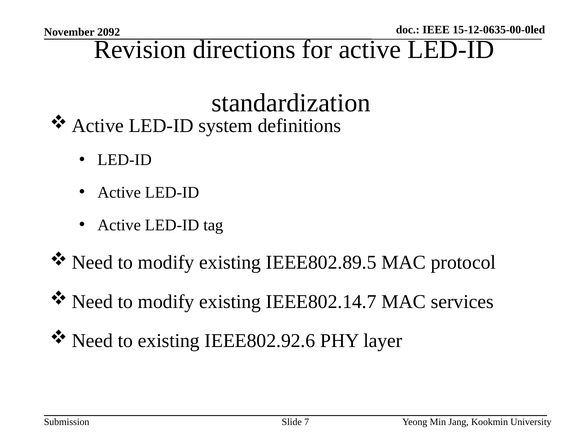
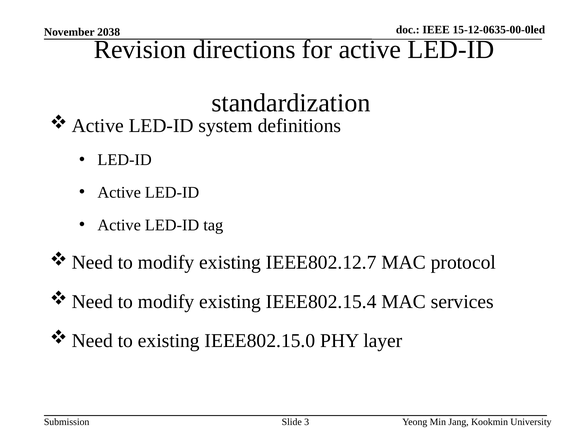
2092: 2092 -> 2038
IEEE802.89.5: IEEE802.89.5 -> IEEE802.12.7
IEEE802.14.7: IEEE802.14.7 -> IEEE802.15.4
IEEE802.92.6: IEEE802.92.6 -> IEEE802.15.0
7: 7 -> 3
